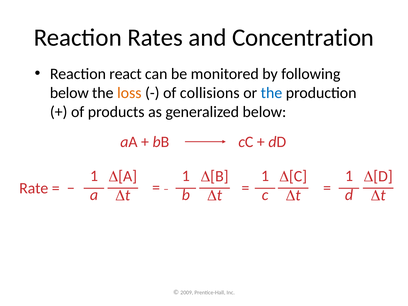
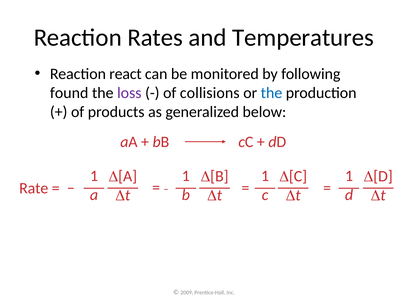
Concentration: Concentration -> Temperatures
below at (69, 93): below -> found
loss colour: orange -> purple
